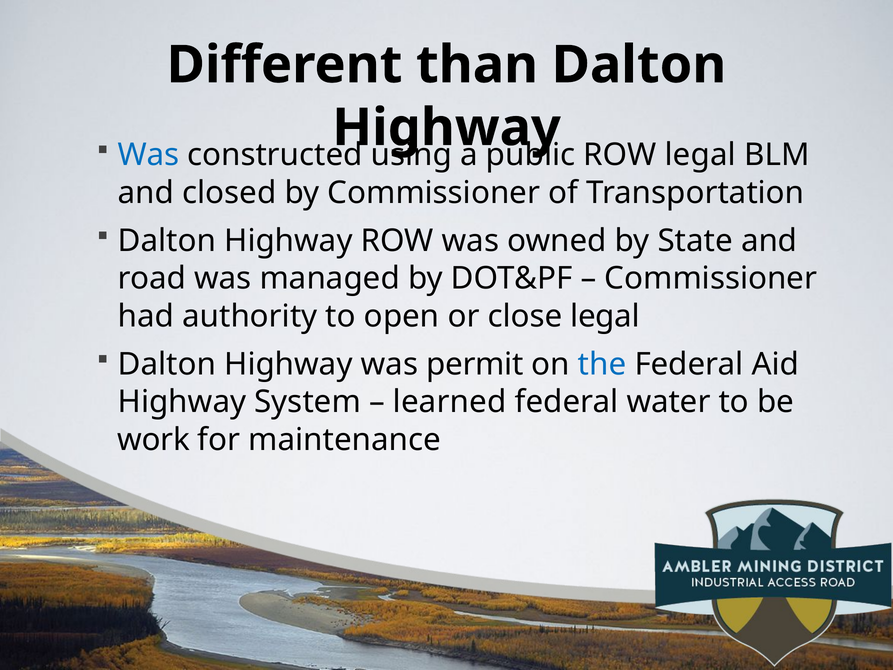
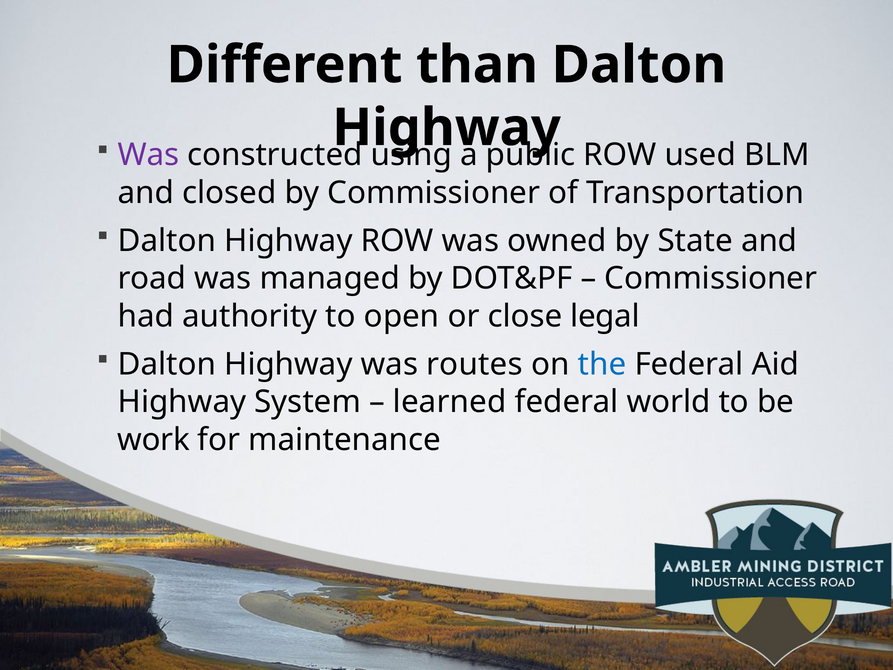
Was at (149, 155) colour: blue -> purple
ROW legal: legal -> used
permit: permit -> routes
water: water -> world
